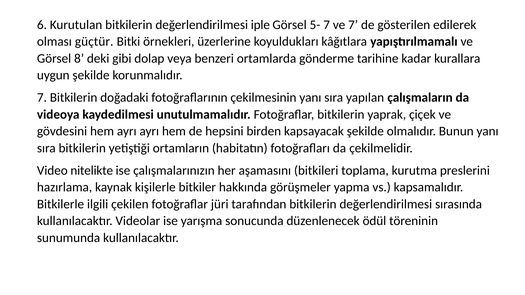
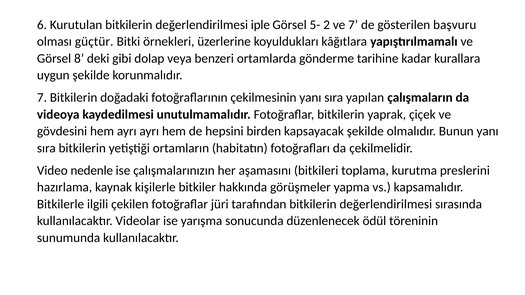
5- 7: 7 -> 2
edilerek: edilerek -> başvuru
nitelikte: nitelikte -> nedenle
